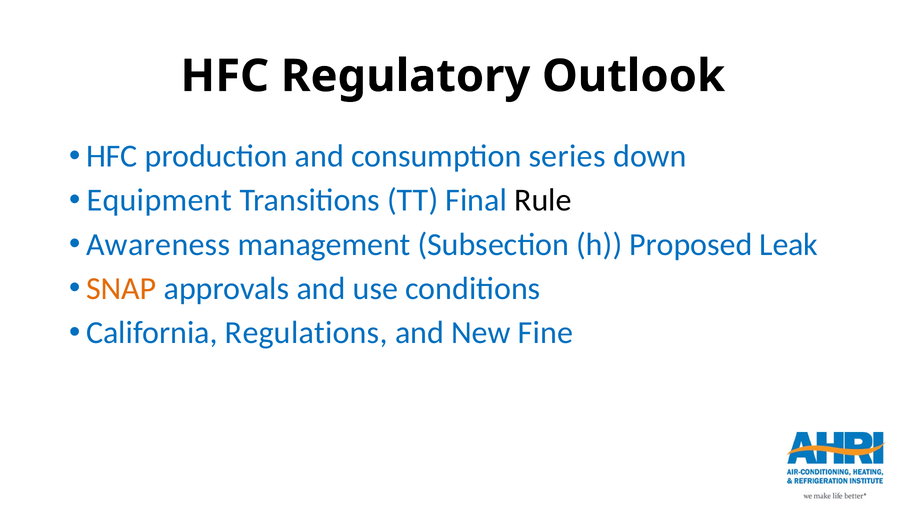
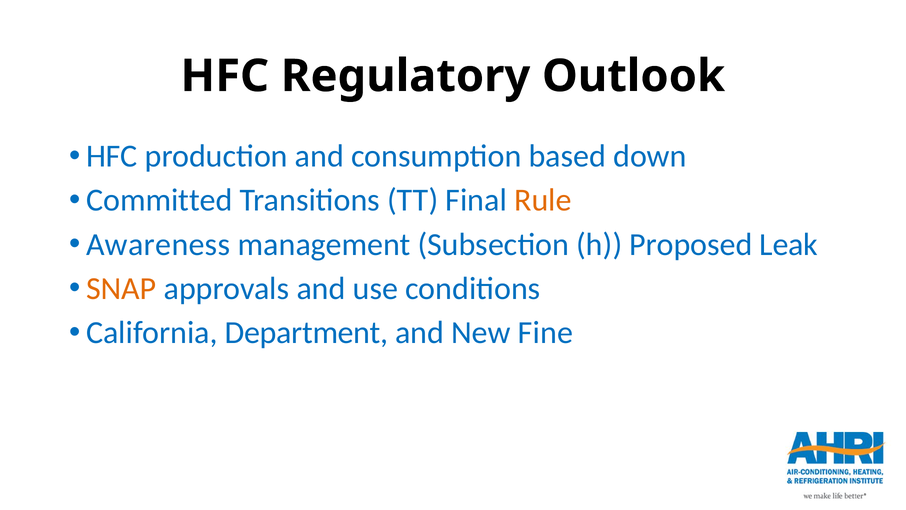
series: series -> based
Equipment: Equipment -> Committed
Rule colour: black -> orange
Regulations: Regulations -> Department
